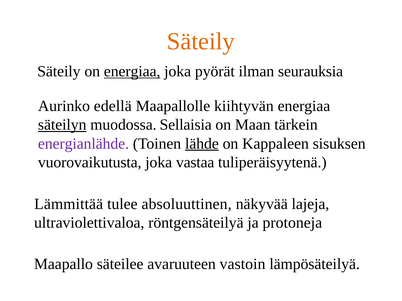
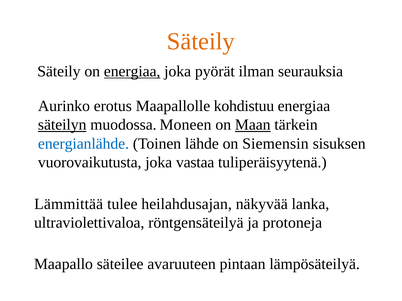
edellä: edellä -> erotus
kiihtyvän: kiihtyvän -> kohdistuu
Sellaisia: Sellaisia -> Moneen
Maan underline: none -> present
energianlähde colour: purple -> blue
lähde underline: present -> none
Kappaleen: Kappaleen -> Siemensin
absoluuttinen: absoluuttinen -> heilahdusajan
lajeja: lajeja -> lanka
vastoin: vastoin -> pintaan
